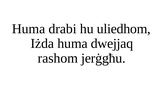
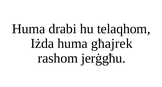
uliedhom: uliedhom -> telaqhom
dwejjaq: dwejjaq -> għajrek
